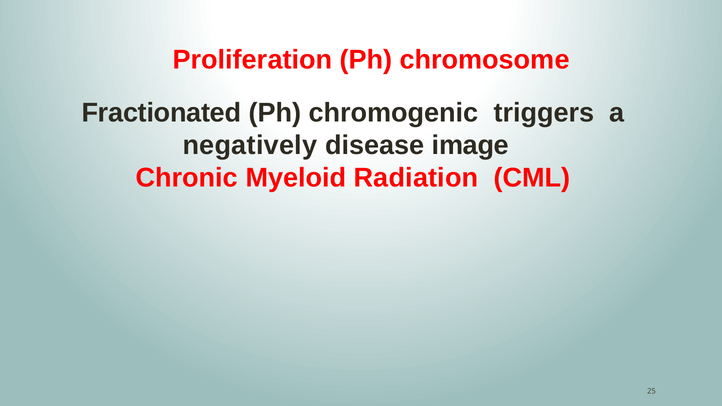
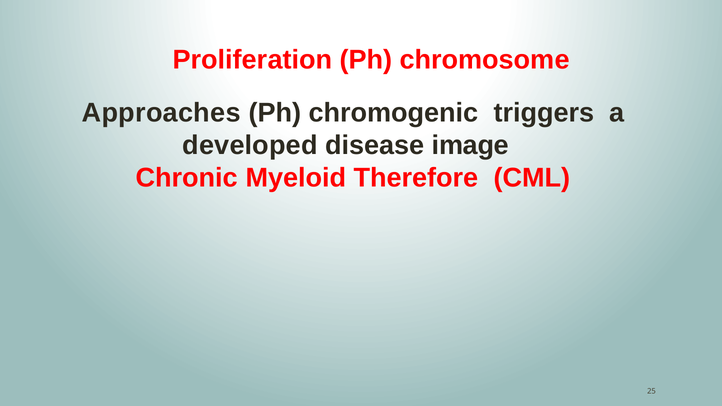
Fractionated: Fractionated -> Approaches
negatively: negatively -> developed
Radiation: Radiation -> Therefore
